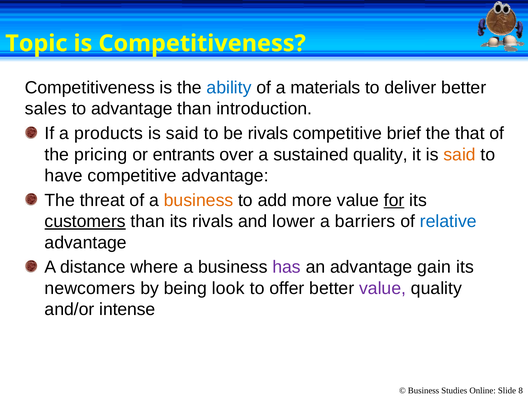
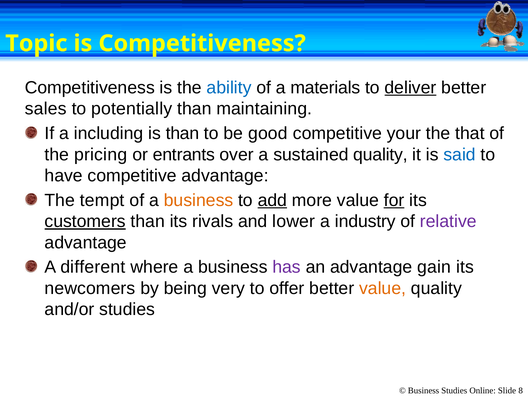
deliver underline: none -> present
to advantage: advantage -> potentially
introduction: introduction -> maintaining
products: products -> including
said at (182, 133): said -> than
be rivals: rivals -> good
brief: brief -> your
said at (460, 155) colour: orange -> blue
threat: threat -> tempt
add underline: none -> present
barriers: barriers -> industry
relative colour: blue -> purple
distance: distance -> different
look: look -> very
value at (383, 288) colour: purple -> orange
and/or intense: intense -> studies
